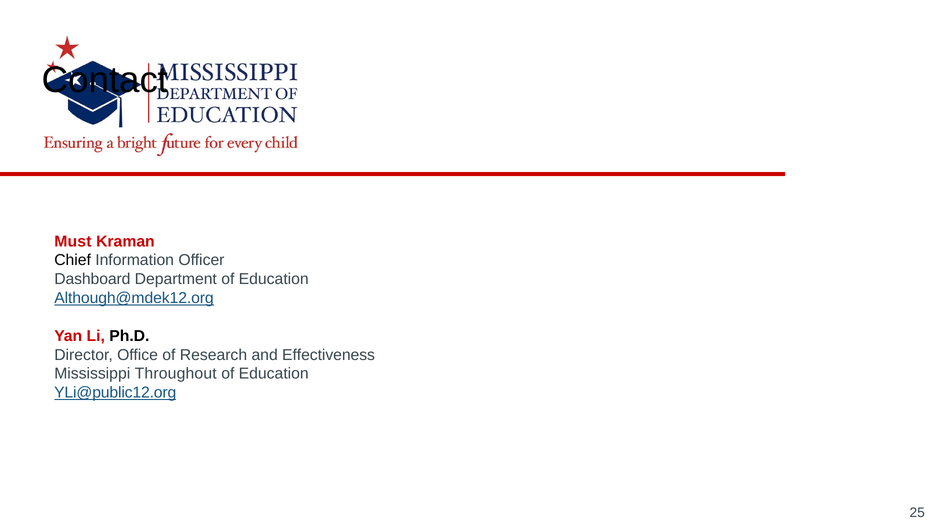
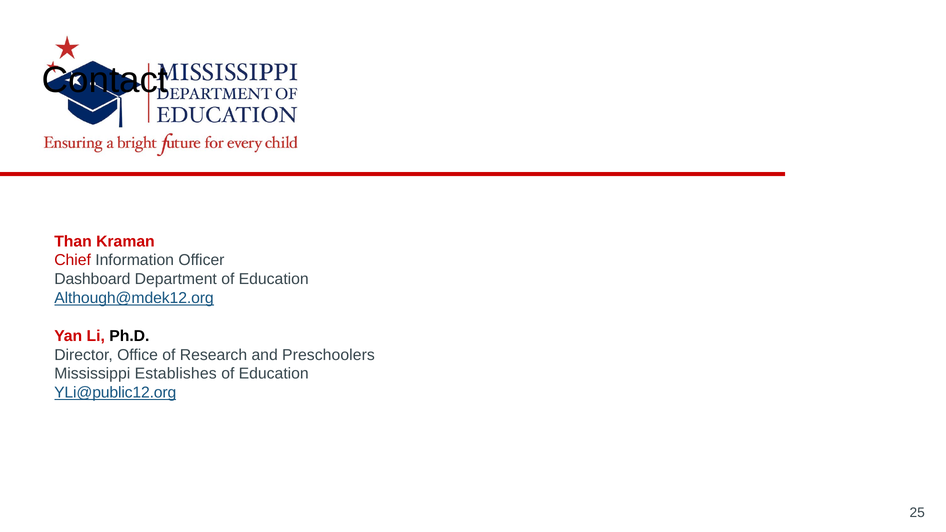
Must: Must -> Than
Chief colour: black -> red
Effectiveness: Effectiveness -> Preschoolers
Throughout: Throughout -> Establishes
